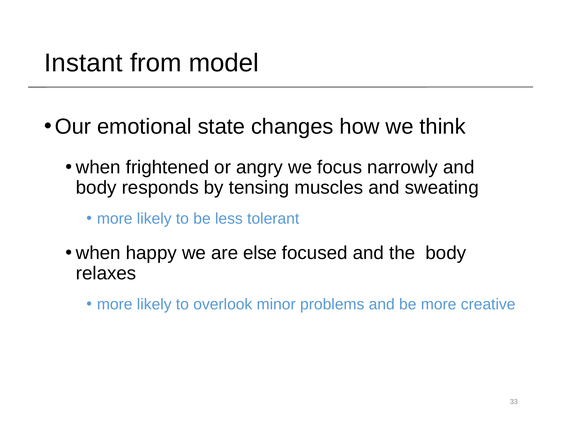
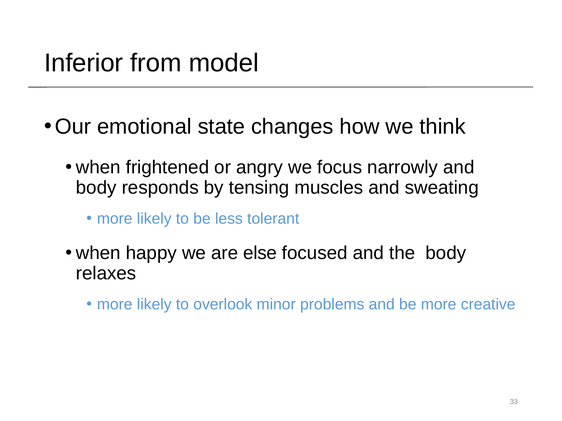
Instant: Instant -> Inferior
